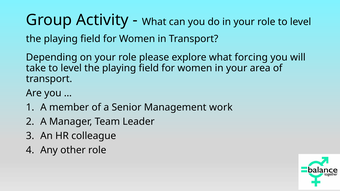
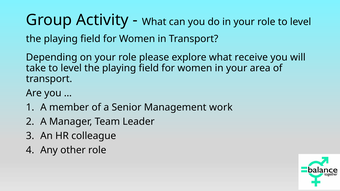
forcing: forcing -> receive
